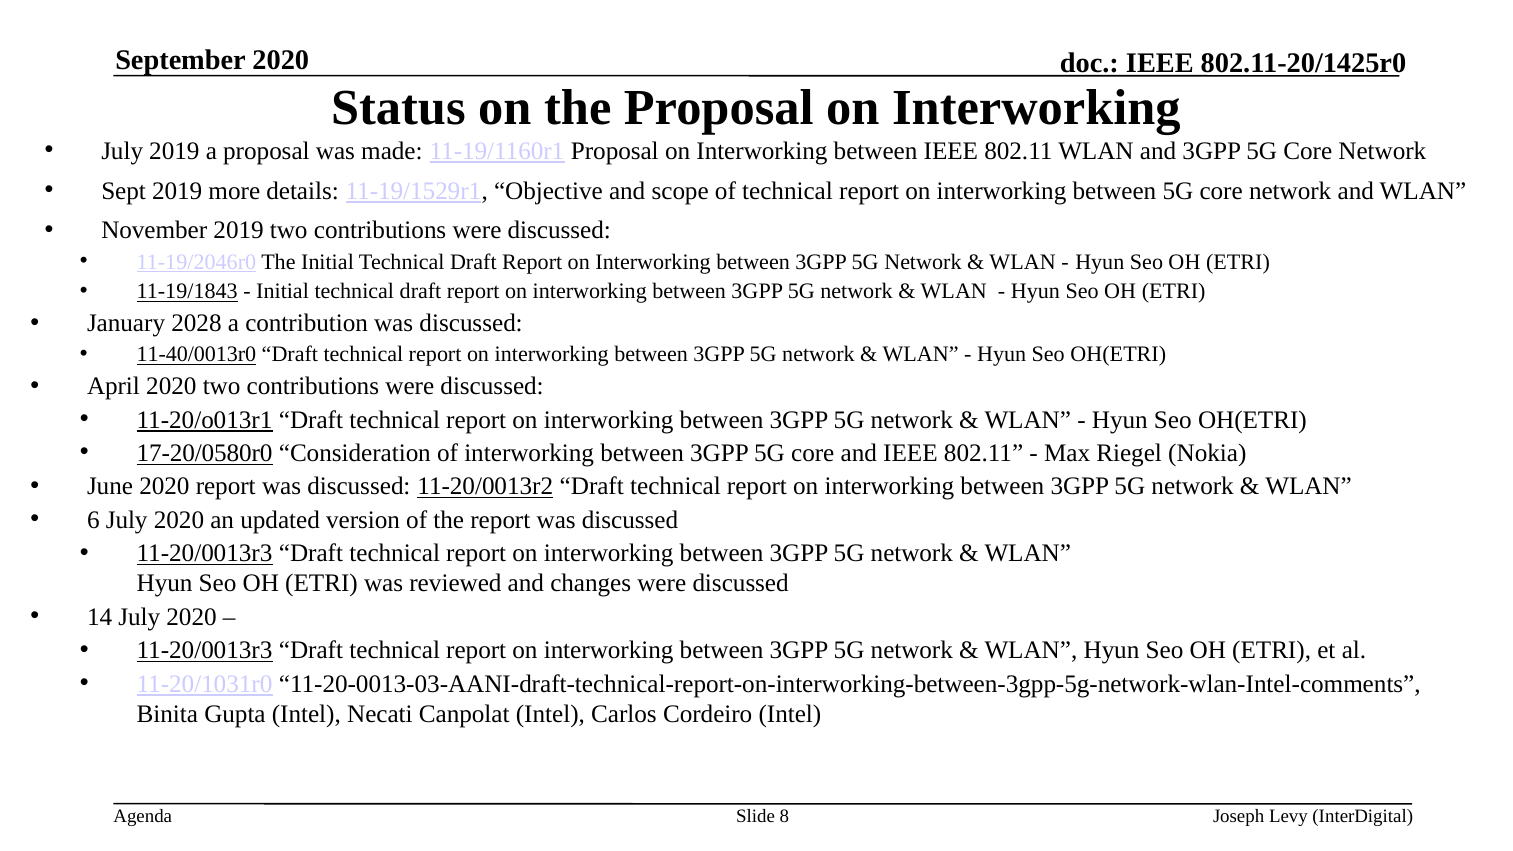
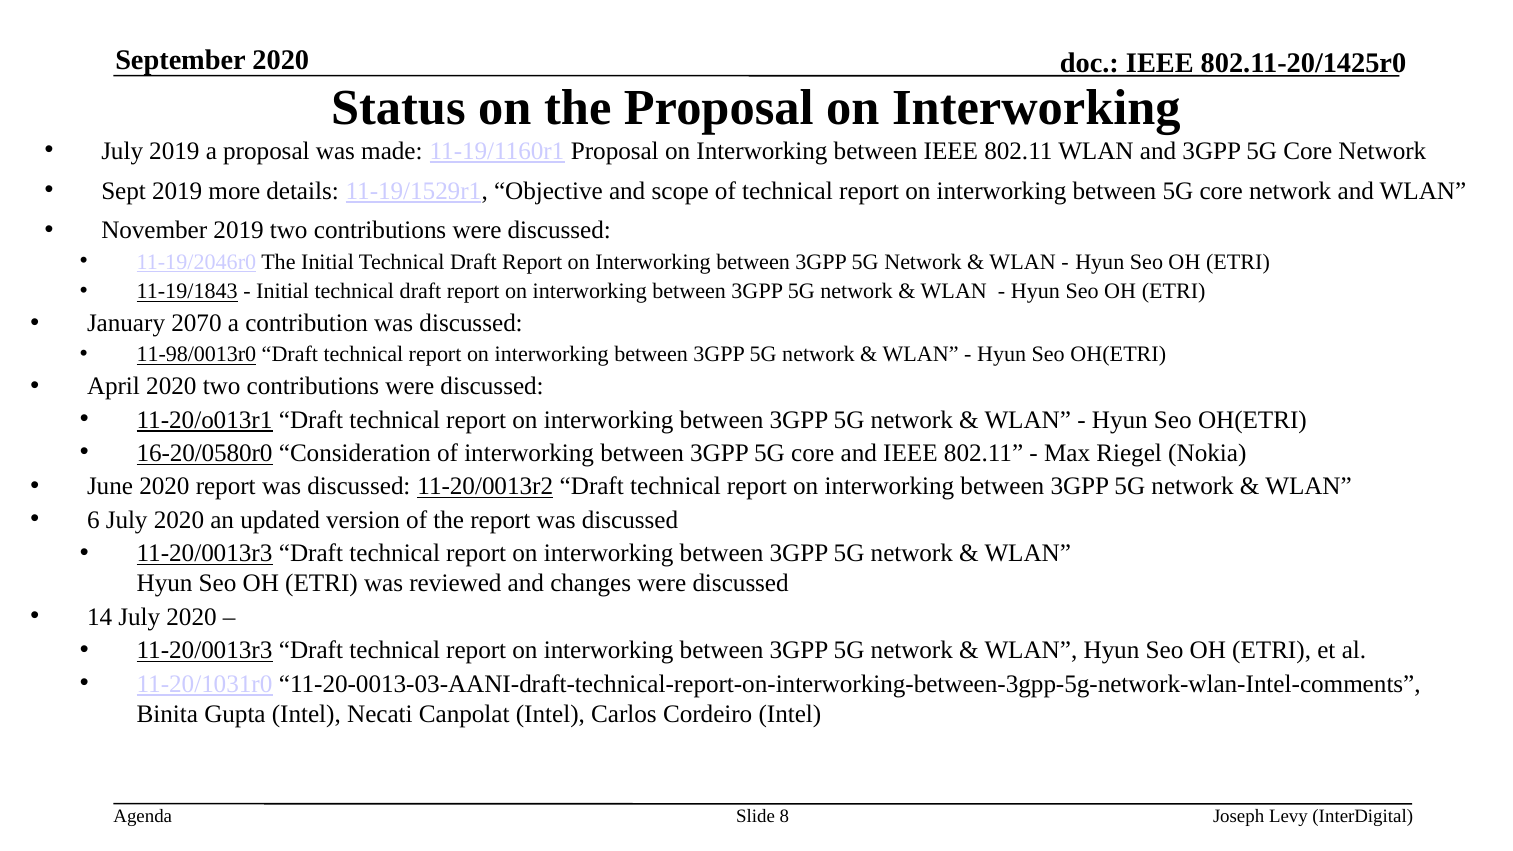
2028: 2028 -> 2070
11-40/0013r0: 11-40/0013r0 -> 11-98/0013r0
17-20/0580r0: 17-20/0580r0 -> 16-20/0580r0
